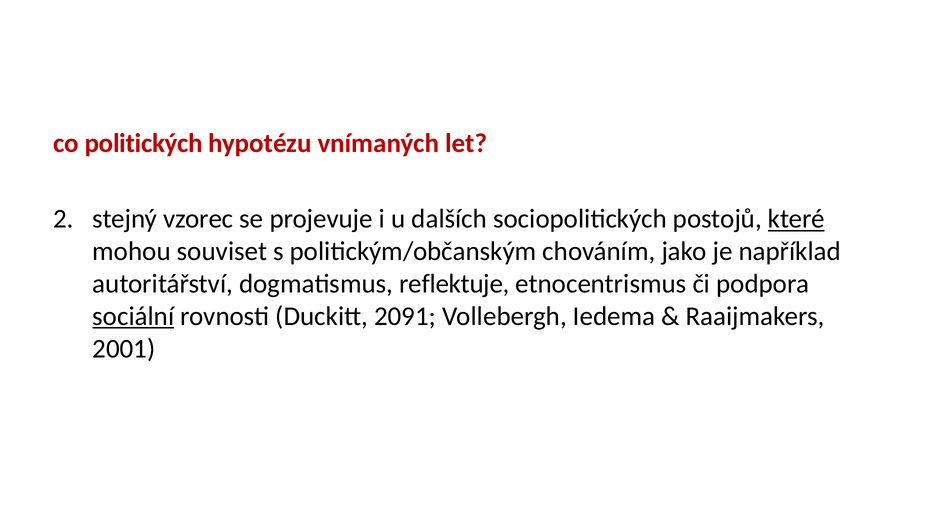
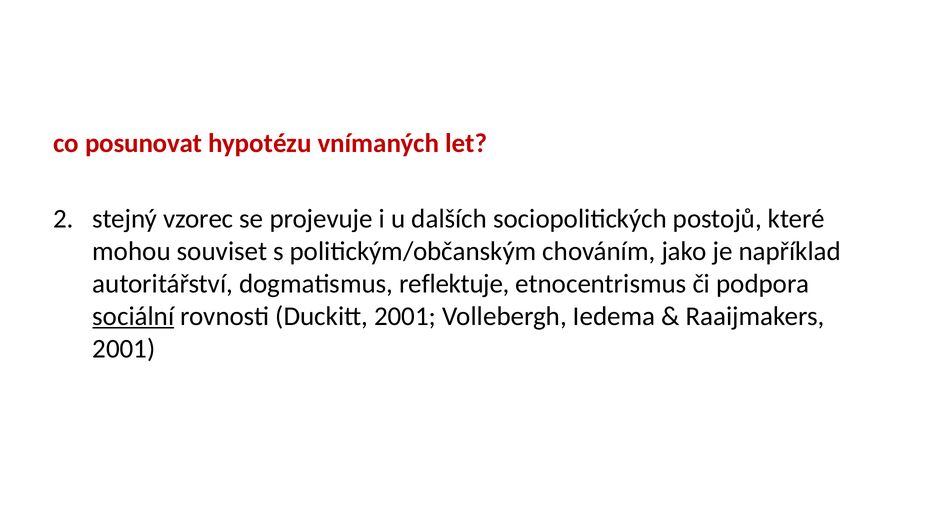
politických: politických -> posunovat
které underline: present -> none
Duckitt 2091: 2091 -> 2001
